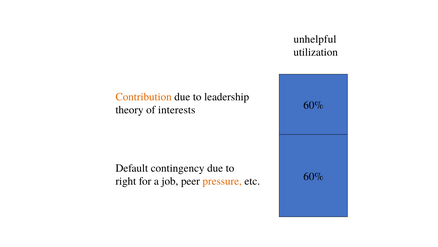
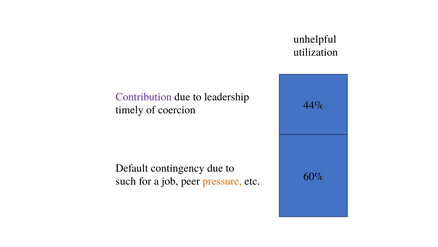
Contribution colour: orange -> purple
60% at (313, 105): 60% -> 44%
theory: theory -> timely
interests: interests -> coercion
right: right -> such
